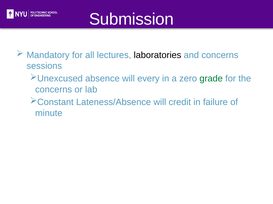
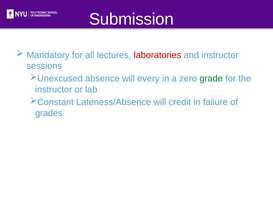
laboratories colour: black -> red
and concerns: concerns -> instructor
concerns at (54, 90): concerns -> instructor
minute: minute -> grades
